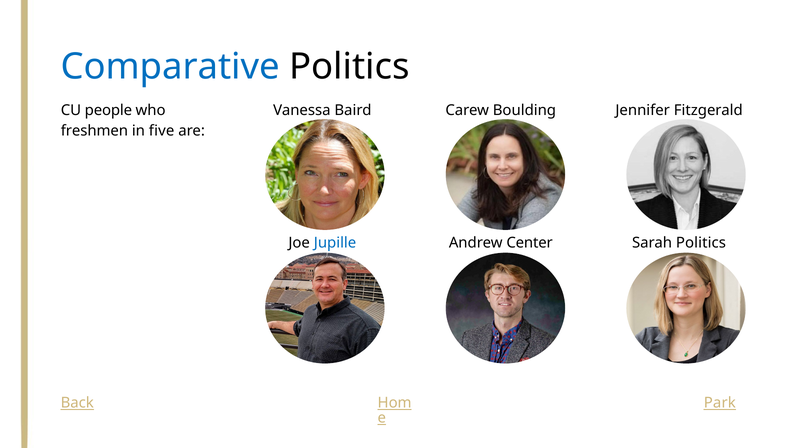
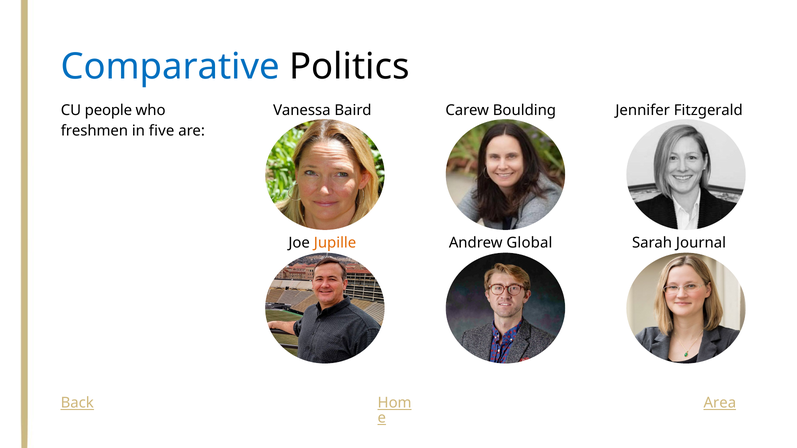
Jupille colour: blue -> orange
Center: Center -> Global
Sarah Politics: Politics -> Journal
Park: Park -> Area
